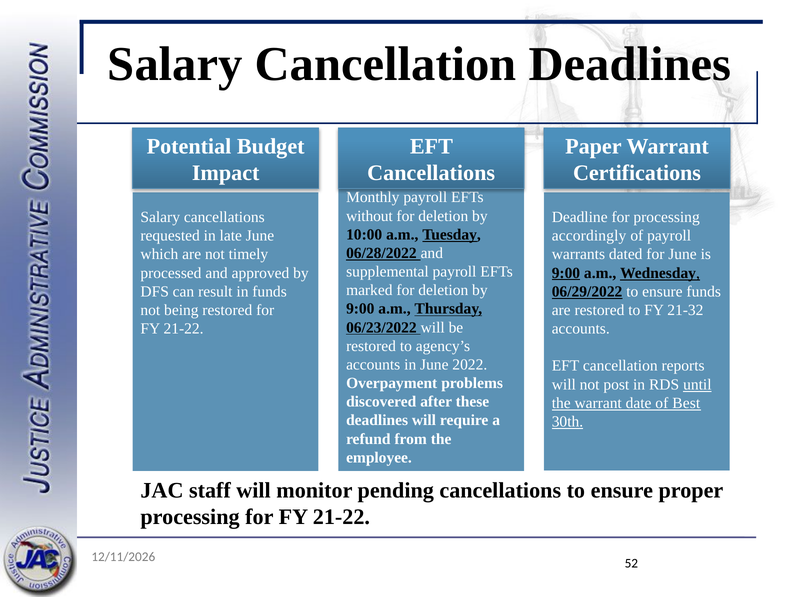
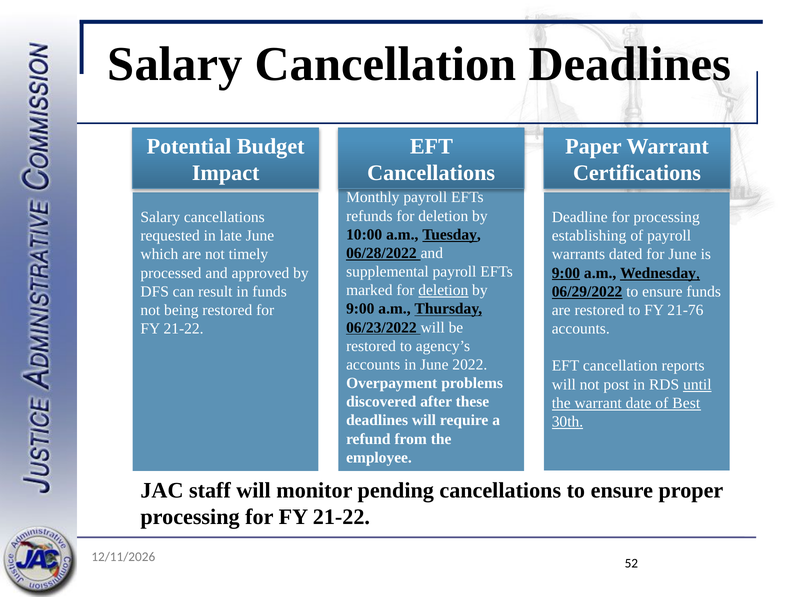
without: without -> refunds
accordingly: accordingly -> establishing
deletion at (443, 290) underline: none -> present
21-32: 21-32 -> 21-76
